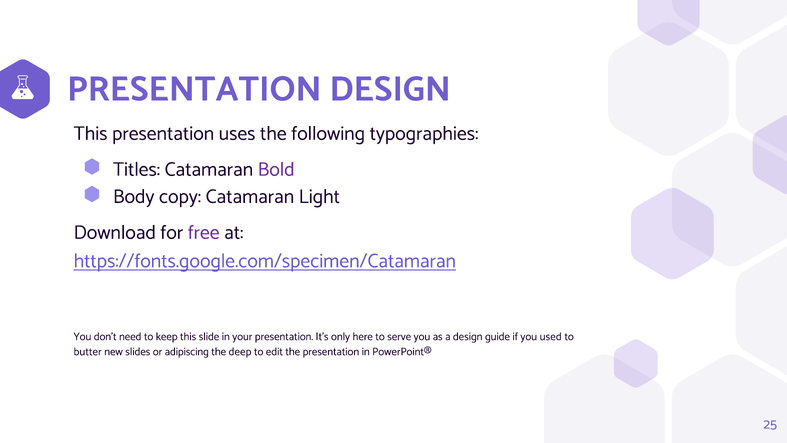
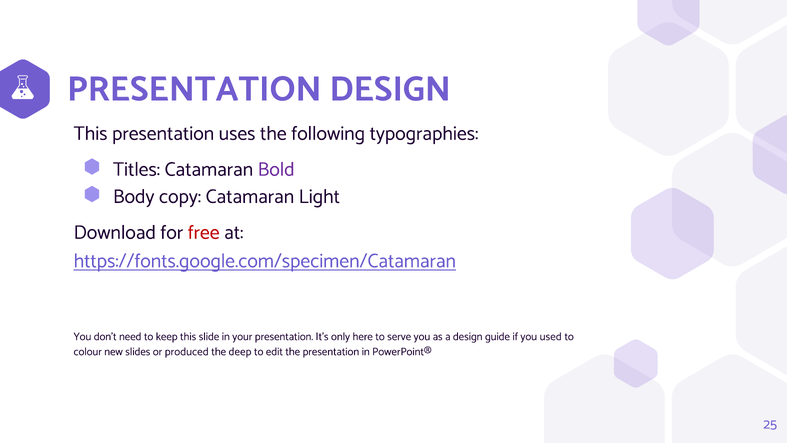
free colour: purple -> red
butter: butter -> colour
adipiscing: adipiscing -> produced
